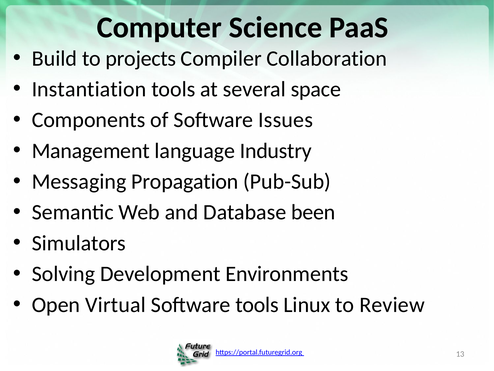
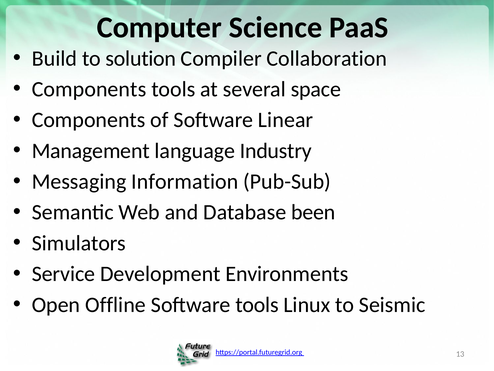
projects: projects -> solution
Instantiation at (89, 89): Instantiation -> Components
Issues: Issues -> Linear
Propagation: Propagation -> Information
Solving: Solving -> Service
Virtual: Virtual -> Offline
Review: Review -> Seismic
